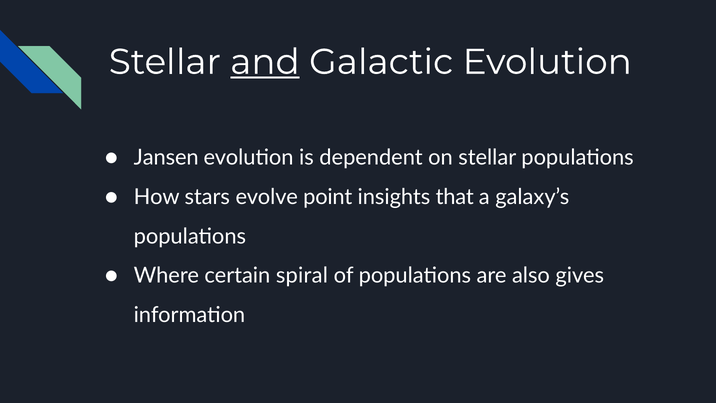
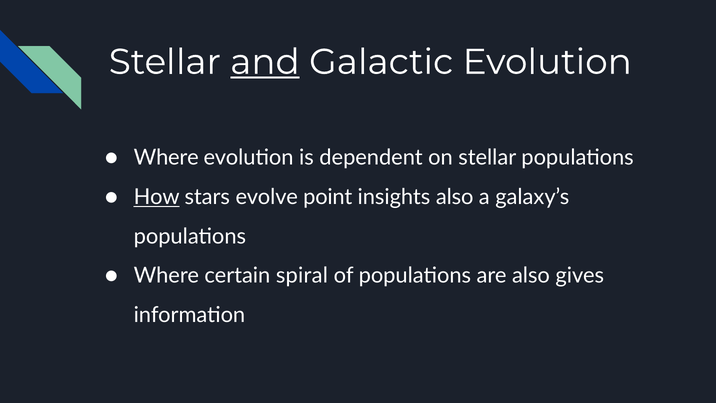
Jansen at (166, 158): Jansen -> Where
How underline: none -> present
insights that: that -> also
